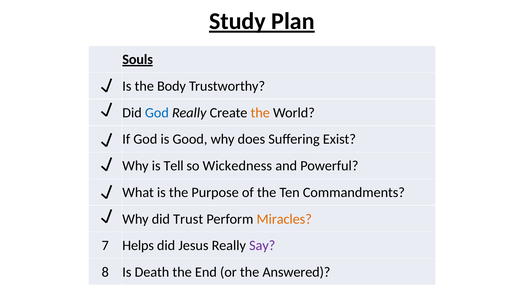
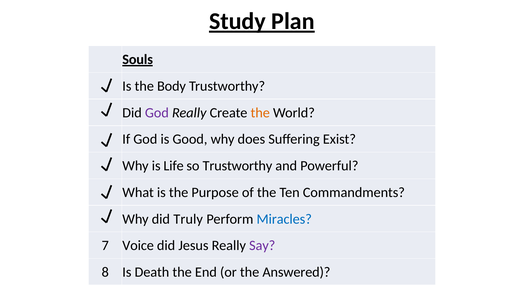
God at (157, 113) colour: blue -> purple
Tell: Tell -> Life
so Wickedness: Wickedness -> Trustworthy
Trust: Trust -> Truly
Miracles colour: orange -> blue
Helps: Helps -> Voice
